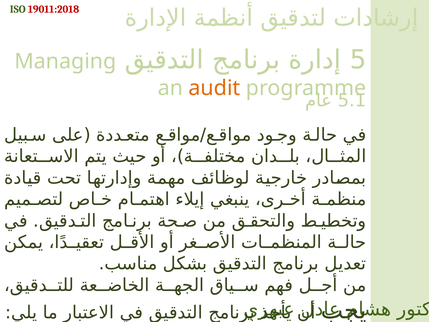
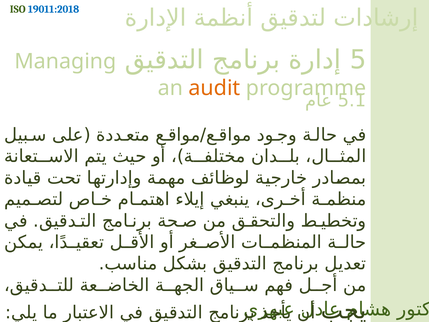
19011:2018 colour: red -> blue
